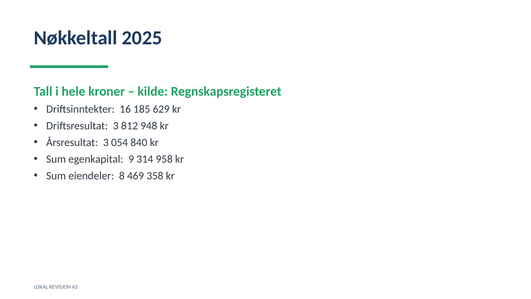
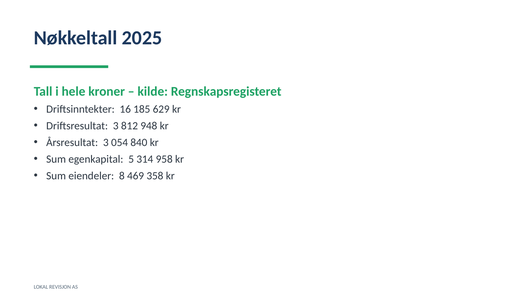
9: 9 -> 5
